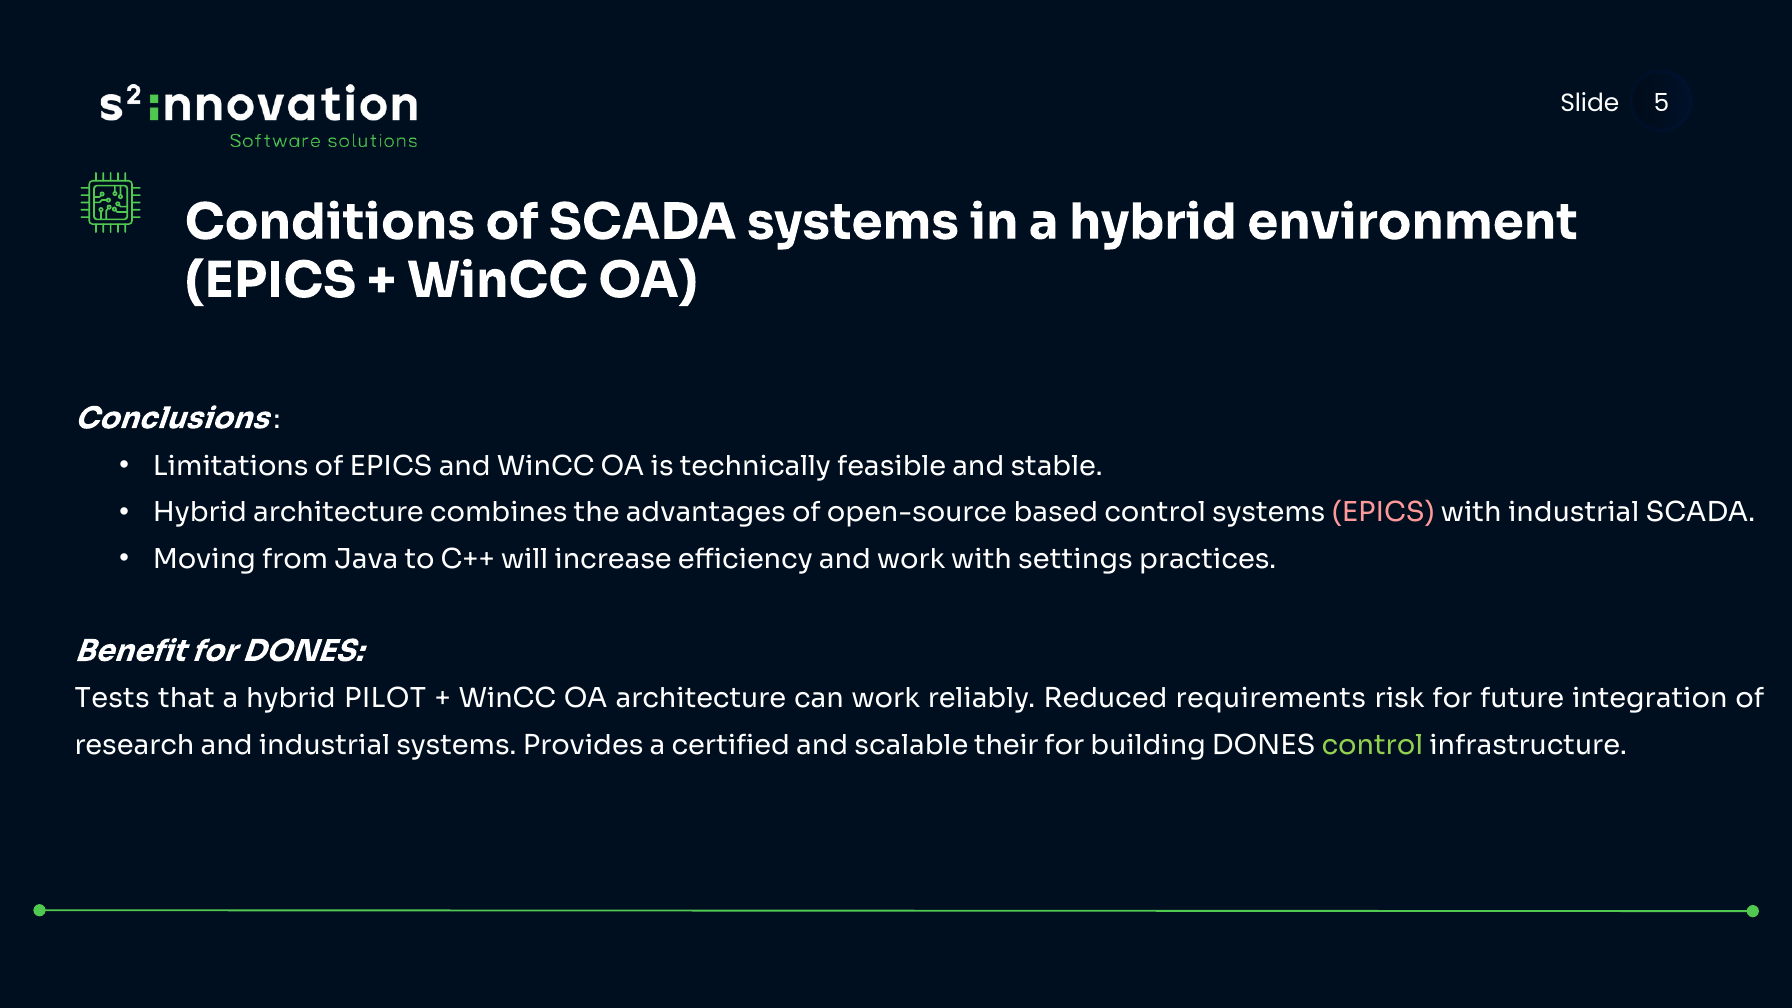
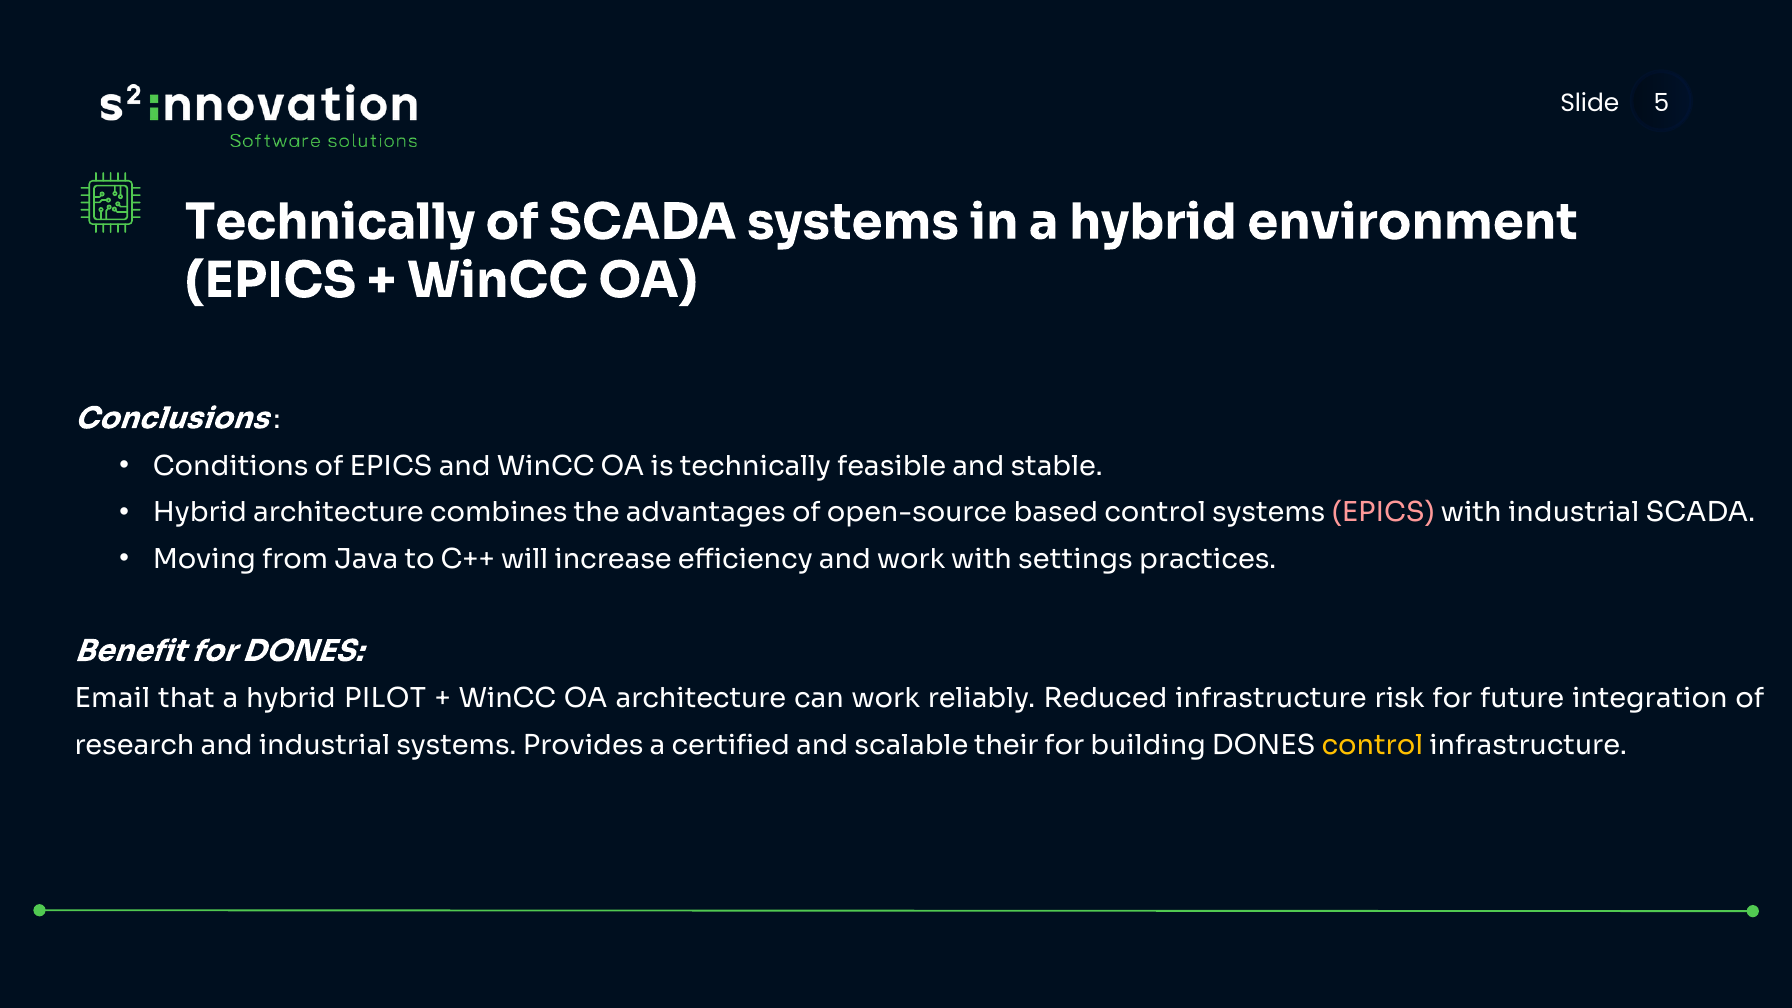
Conditions at (330, 222): Conditions -> Technically
Limitations: Limitations -> Conditions
Tests: Tests -> Email
Reduced requirements: requirements -> infrastructure
control at (1372, 745) colour: light green -> yellow
